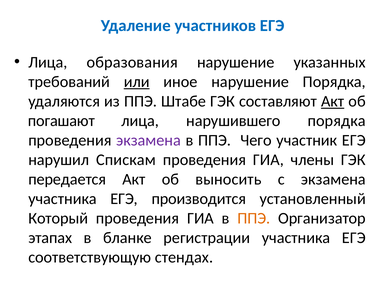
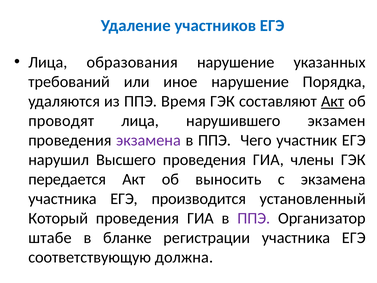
или underline: present -> none
Штабе: Штабе -> Время
погашают: погашают -> проводят
нарушившего порядка: порядка -> экзамен
Спискам: Спискам -> Высшего
ППЭ at (254, 218) colour: orange -> purple
этапах: этапах -> штабе
стендах: стендах -> должна
